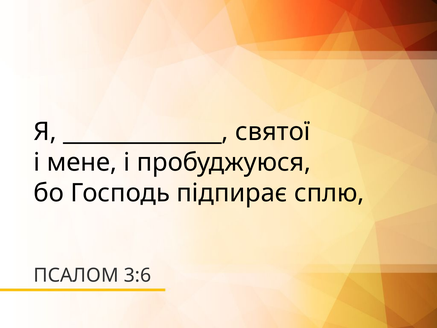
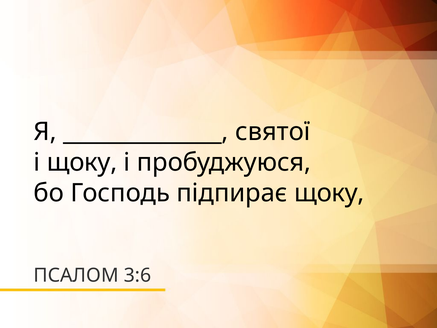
і мене: мене -> щоку
підпирає сплю: сплю -> щоку
